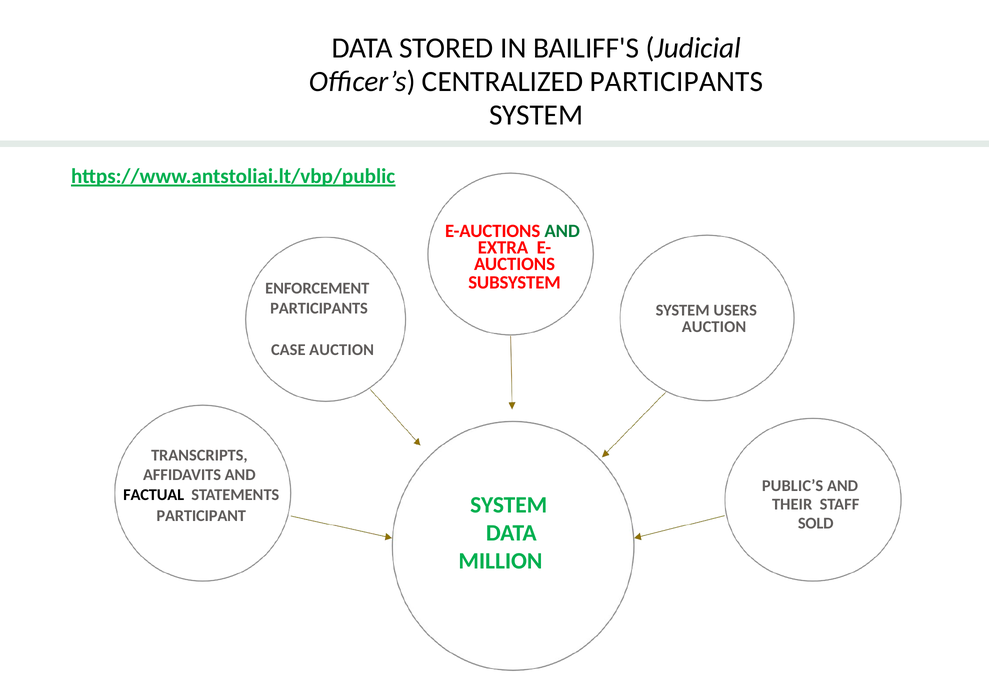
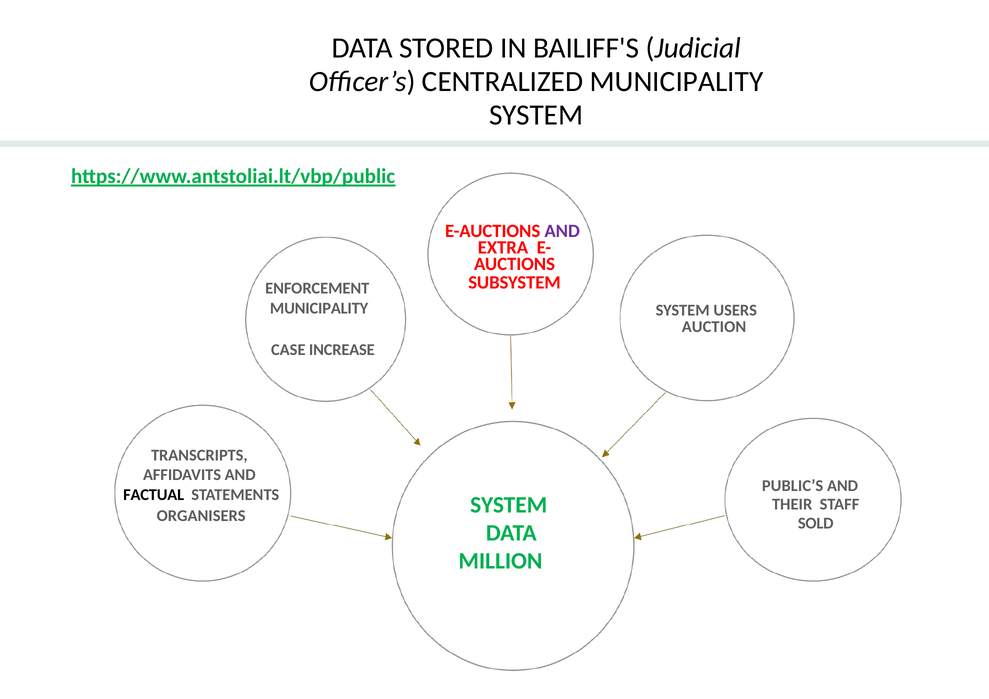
CENTRALIZED PARTICIPANTS: PARTICIPANTS -> MUNICIPALITY
AND at (562, 231) colour: green -> purple
PARTICIPANTS at (319, 308): PARTICIPANTS -> MUNICIPALITY
CASE AUCTION: AUCTION -> INCREASE
PARTICIPANT: PARTICIPANT -> ORGANISERS
